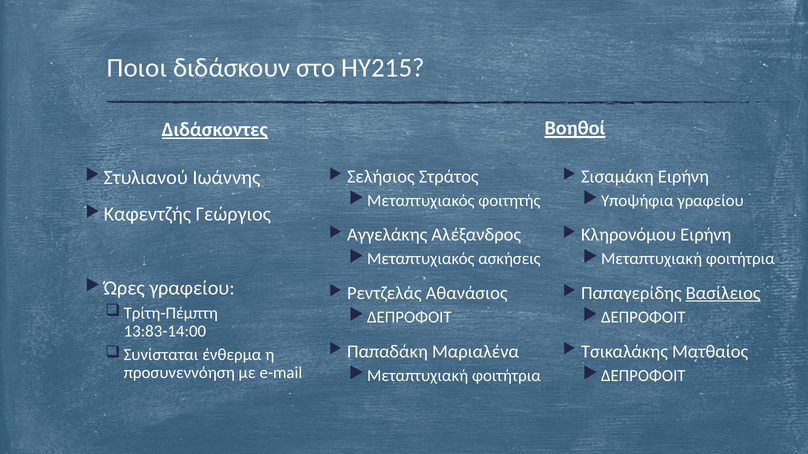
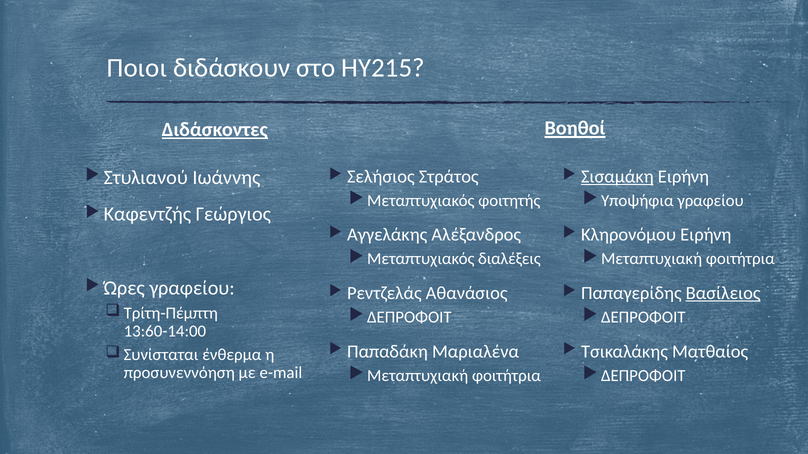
Σισαμάκη underline: none -> present
ασκήσεις: ασκήσεις -> διαλέξεις
13:83-14:00: 13:83-14:00 -> 13:60-14:00
